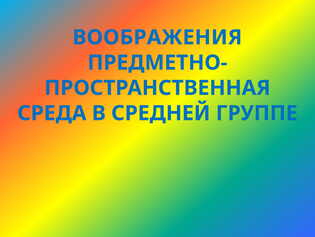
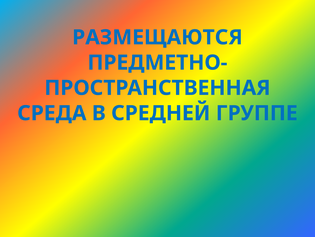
ВООБРАЖЕНИЯ: ВООБРАЖЕНИЯ -> РАЗМЕЩАЮТСЯ
